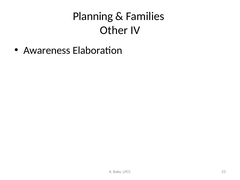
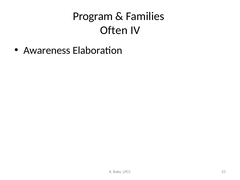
Planning: Planning -> Program
Other: Other -> Often
